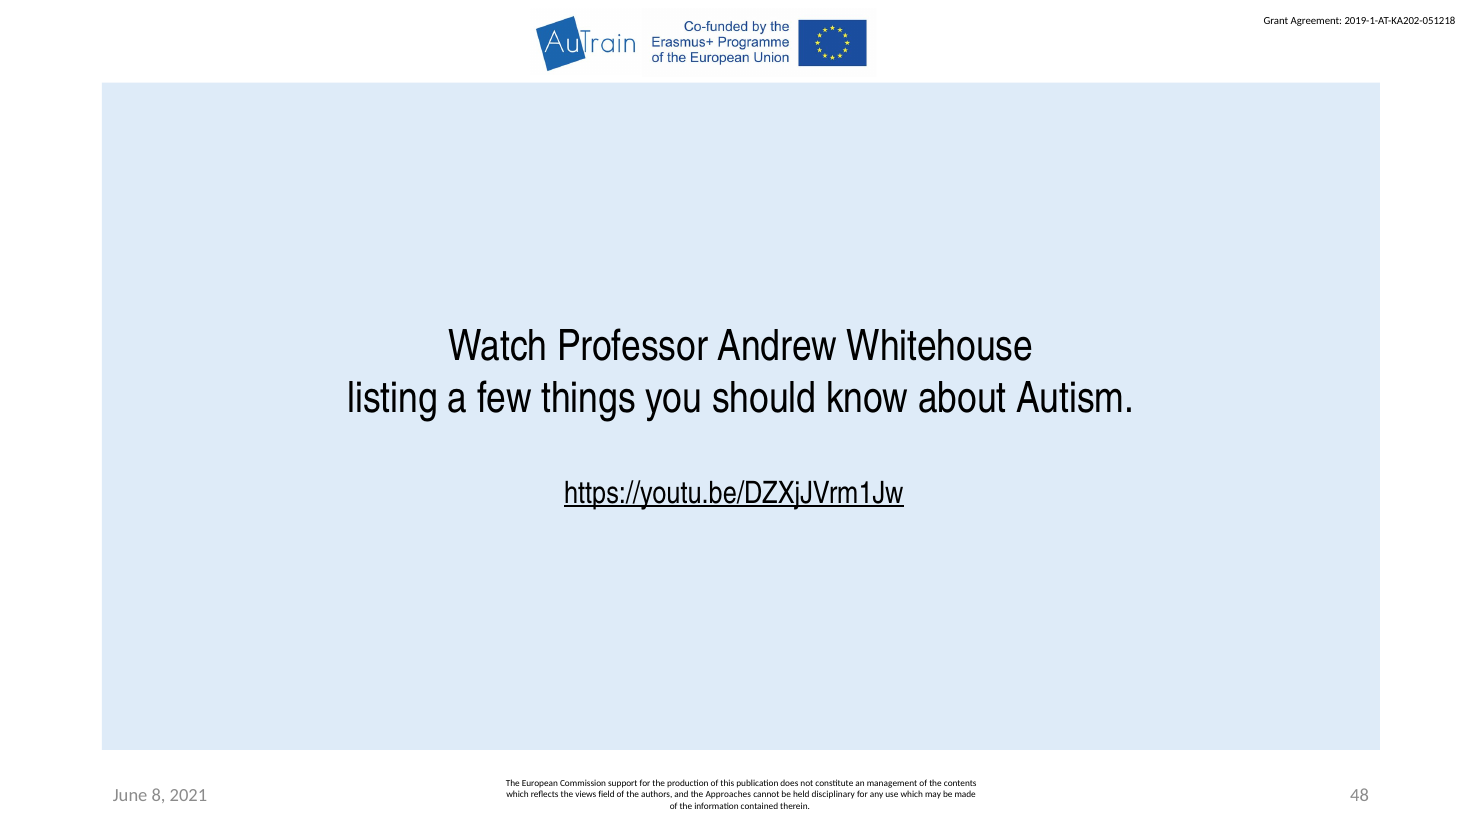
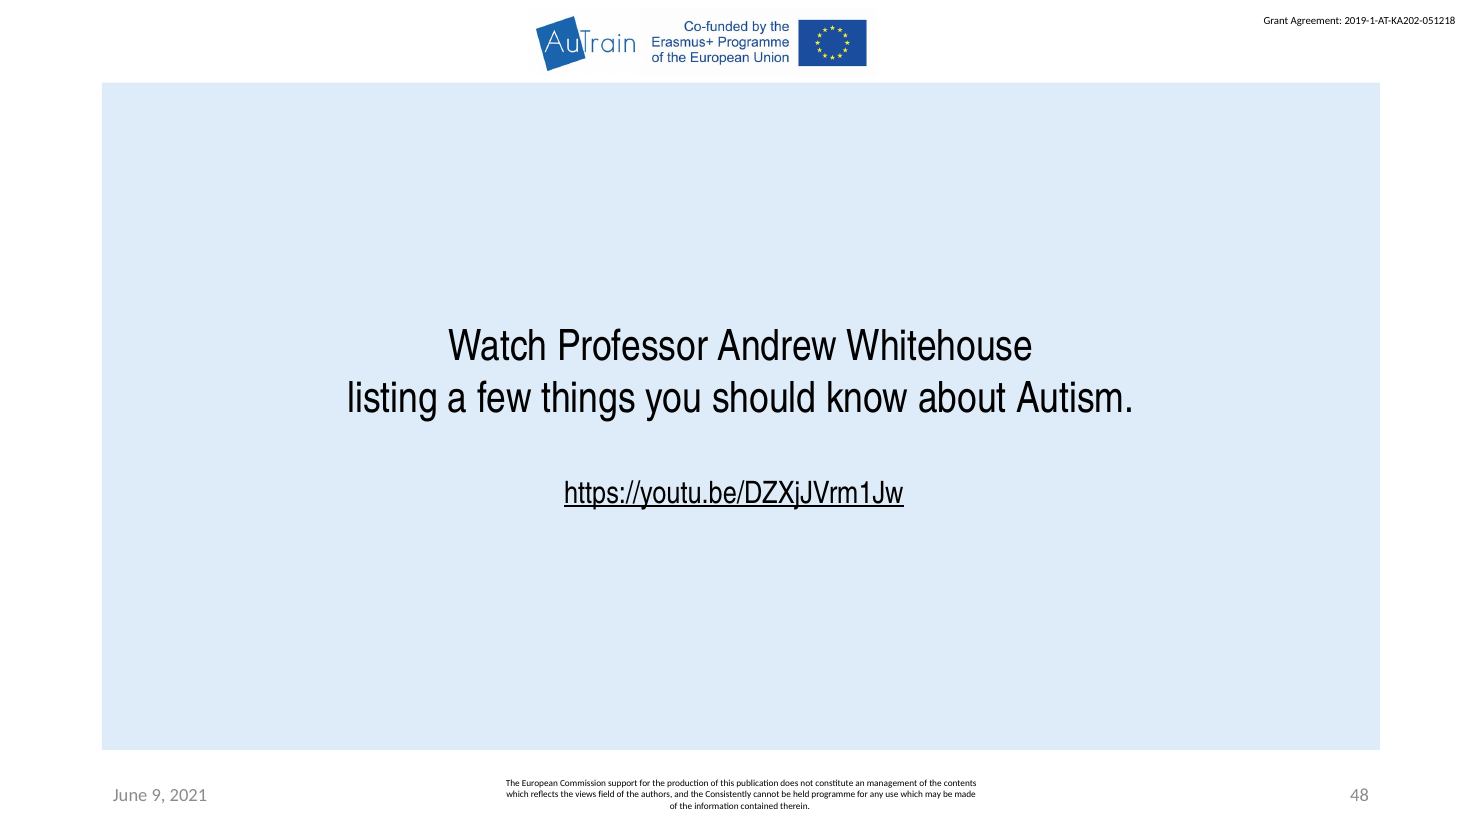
8: 8 -> 9
Approaches: Approaches -> Consistently
disciplinary: disciplinary -> programme
